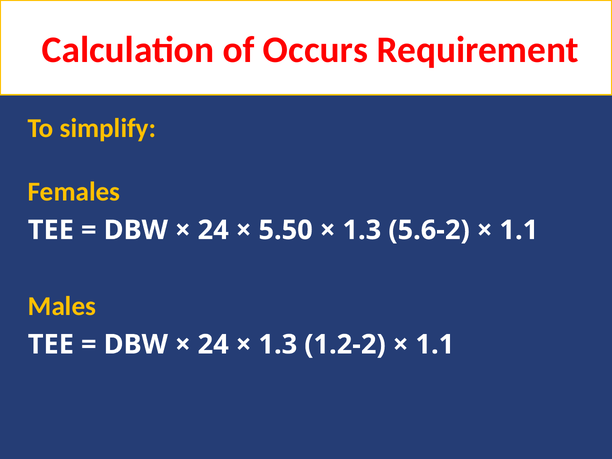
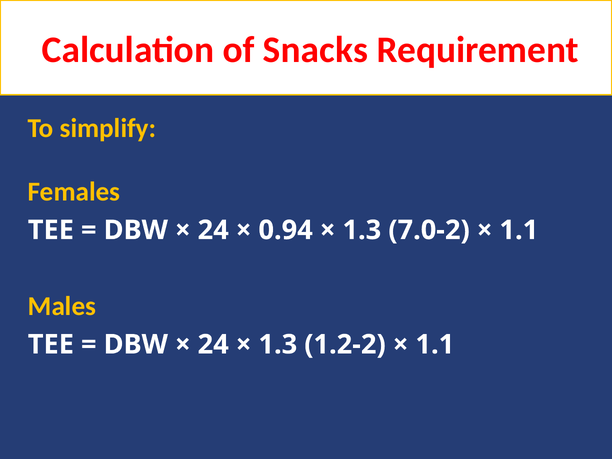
Occurs: Occurs -> Snacks
5.50: 5.50 -> 0.94
5.6-2: 5.6-2 -> 7.0-2
